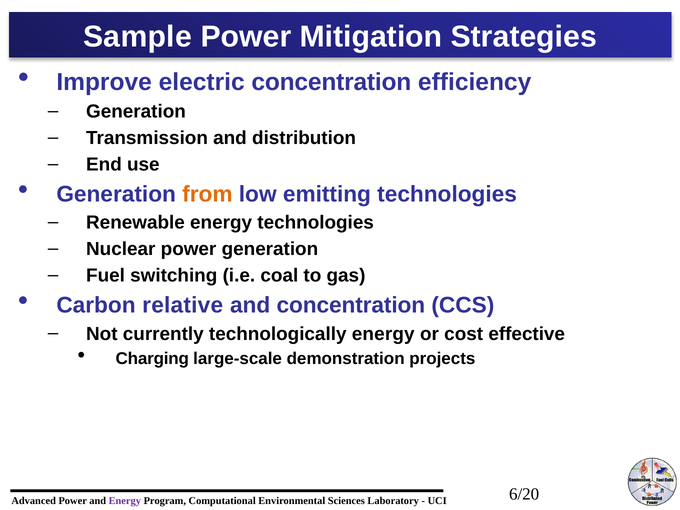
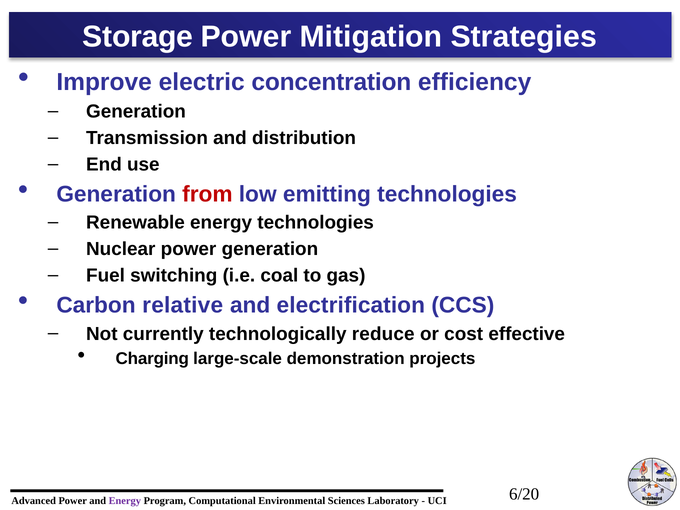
Sample: Sample -> Storage
from colour: orange -> red
and concentration: concentration -> electrification
technologically energy: energy -> reduce
